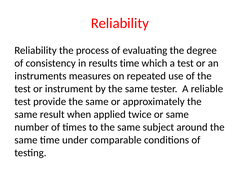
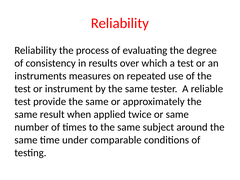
results time: time -> over
